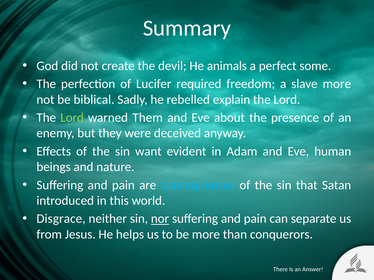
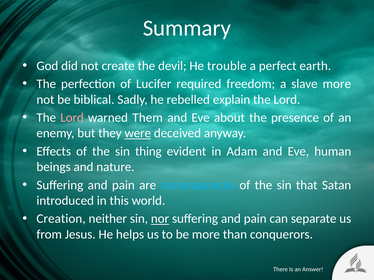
animals: animals -> trouble
some: some -> earth
Lord at (72, 118) colour: light green -> pink
were underline: none -> present
want: want -> thing
Disgrace: Disgrace -> Creation
